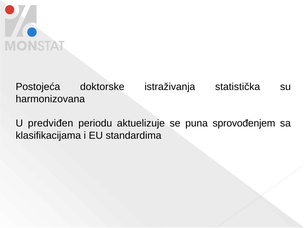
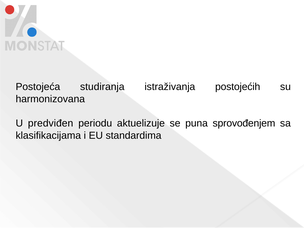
doktorske: doktorske -> studiranja
statistička: statistička -> postojećih
